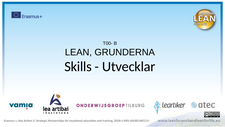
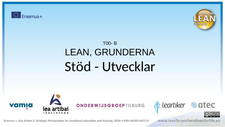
Skills: Skills -> Stöd
